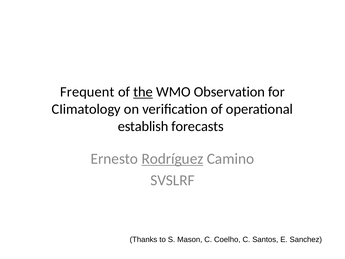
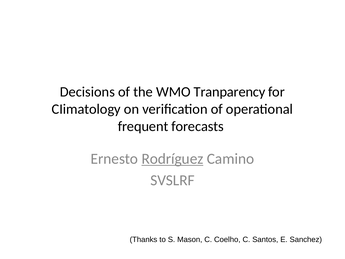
Frequent: Frequent -> Decisions
the underline: present -> none
Observation: Observation -> Tranparency
establish: establish -> frequent
